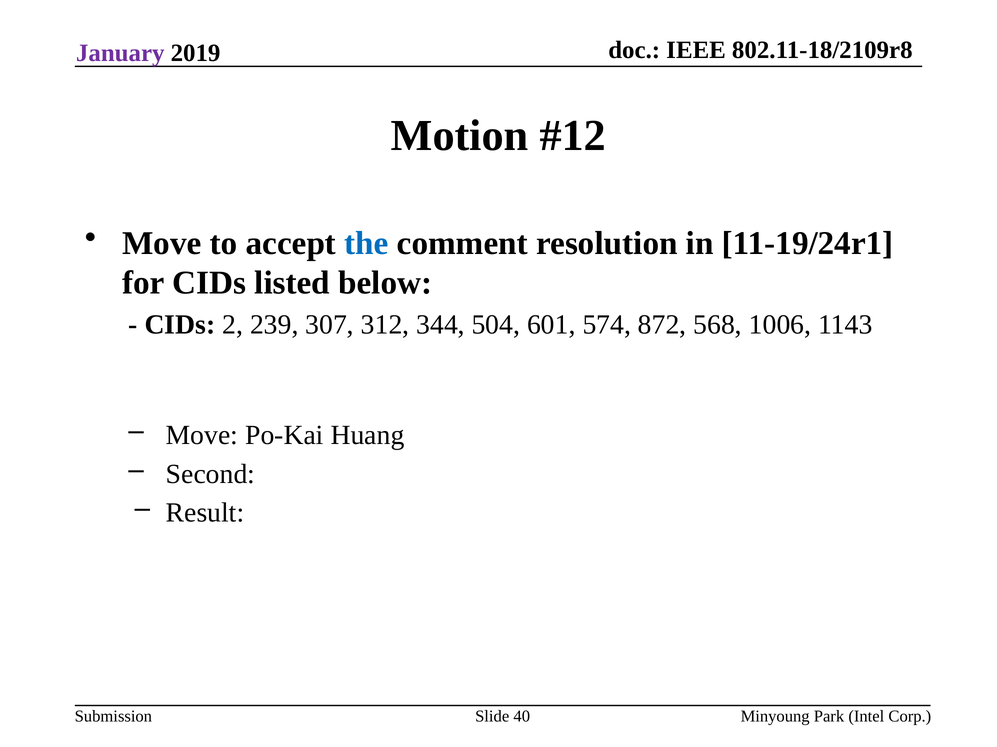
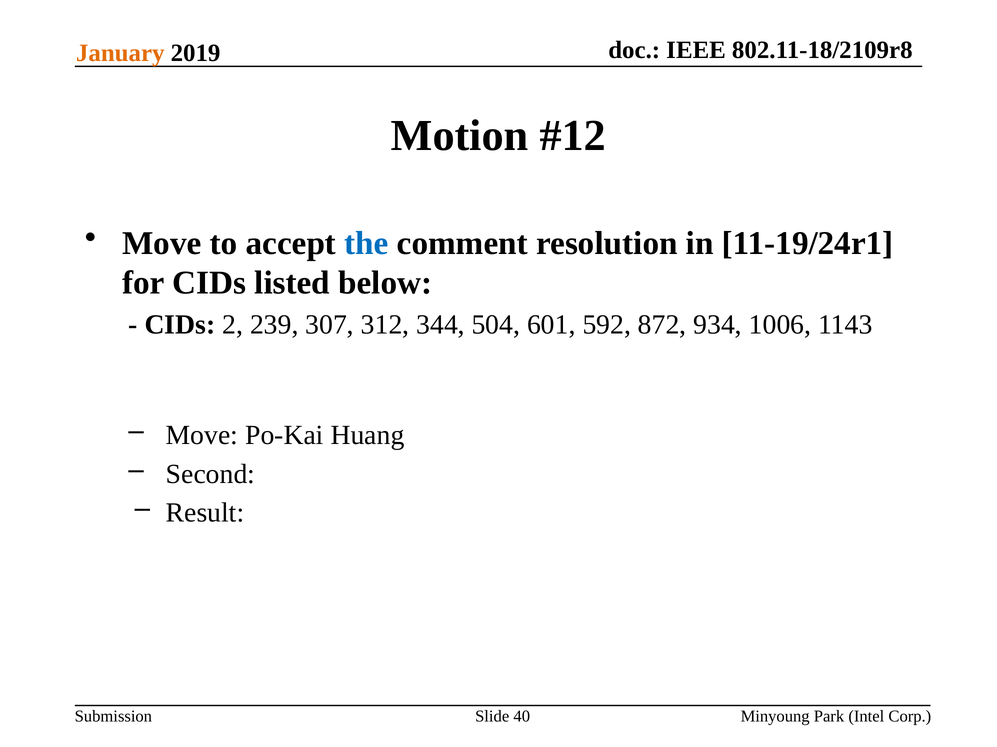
January colour: purple -> orange
574: 574 -> 592
568: 568 -> 934
